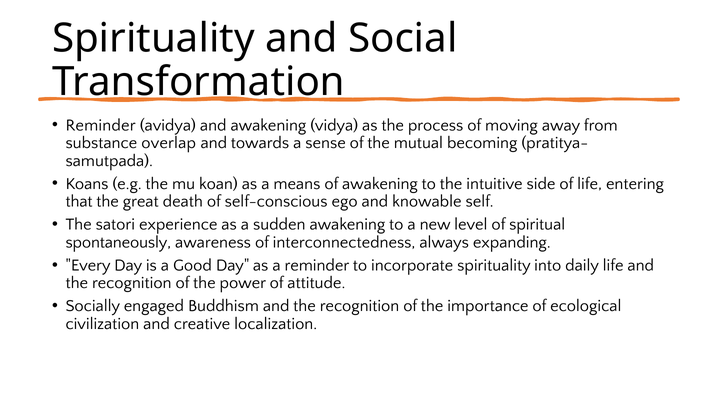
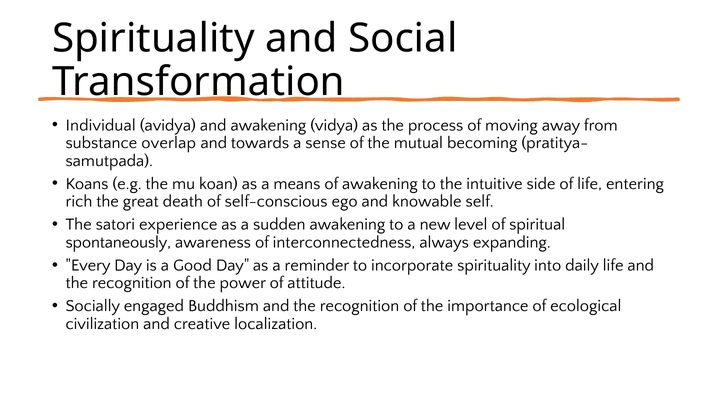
Reminder at (101, 125): Reminder -> Individual
that: that -> rich
